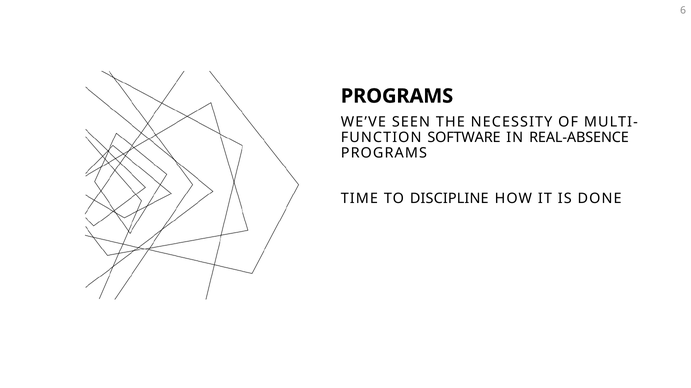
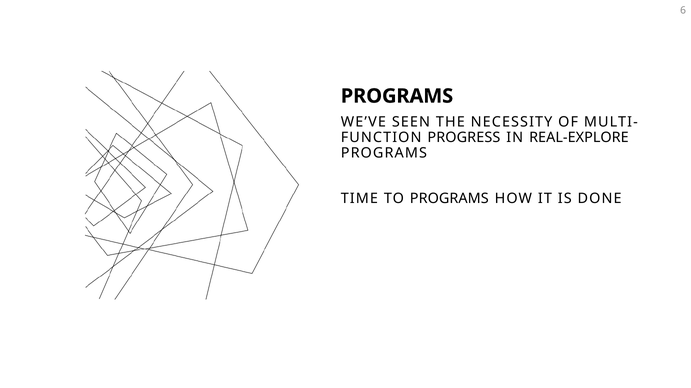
SOFTWARE: SOFTWARE -> PROGRESS
REAL-ABSENCE: REAL-ABSENCE -> REAL-EXPLORE
TO DISCIPLINE: DISCIPLINE -> PROGRAMS
